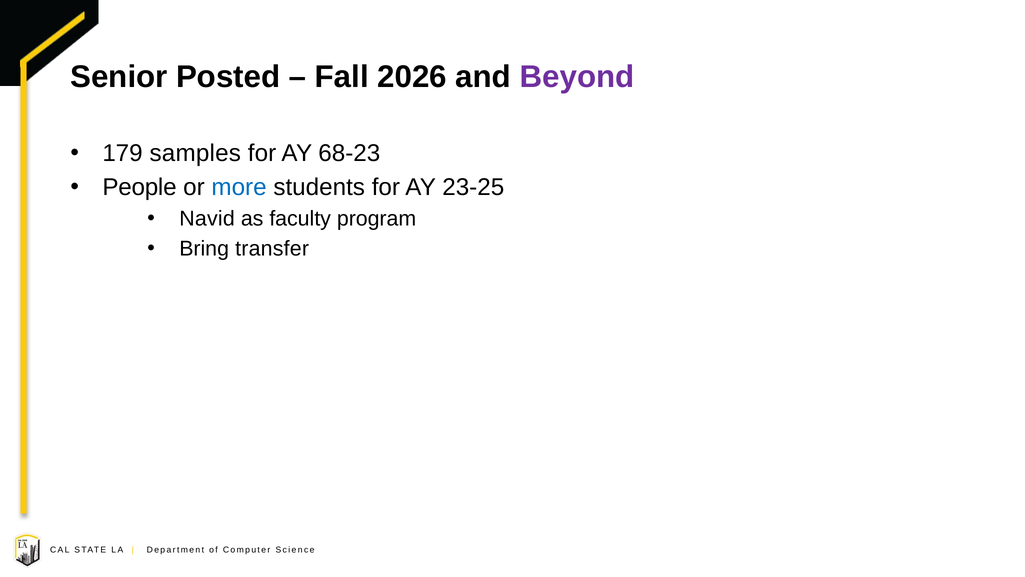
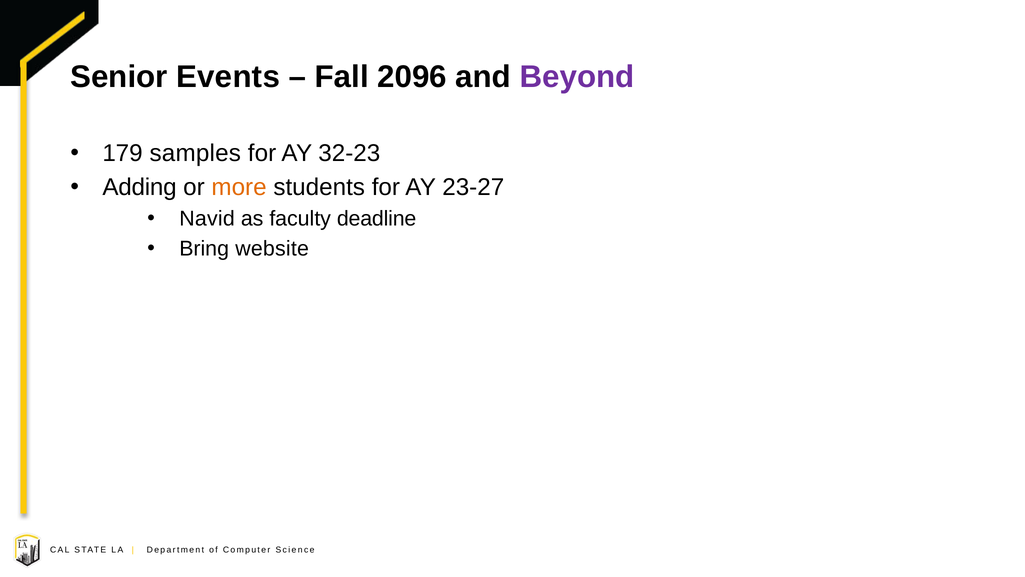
Posted: Posted -> Events
2026: 2026 -> 2096
68-23: 68-23 -> 32-23
People: People -> Adding
more colour: blue -> orange
23-25: 23-25 -> 23-27
program: program -> deadline
transfer: transfer -> website
